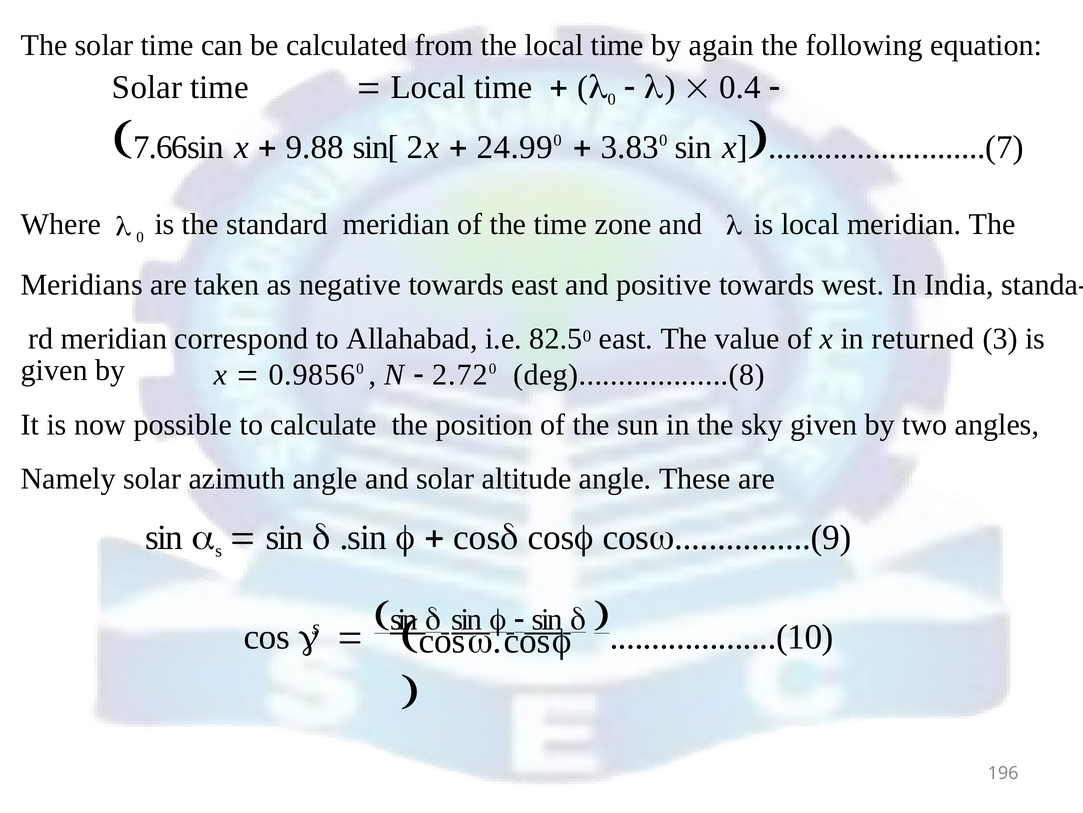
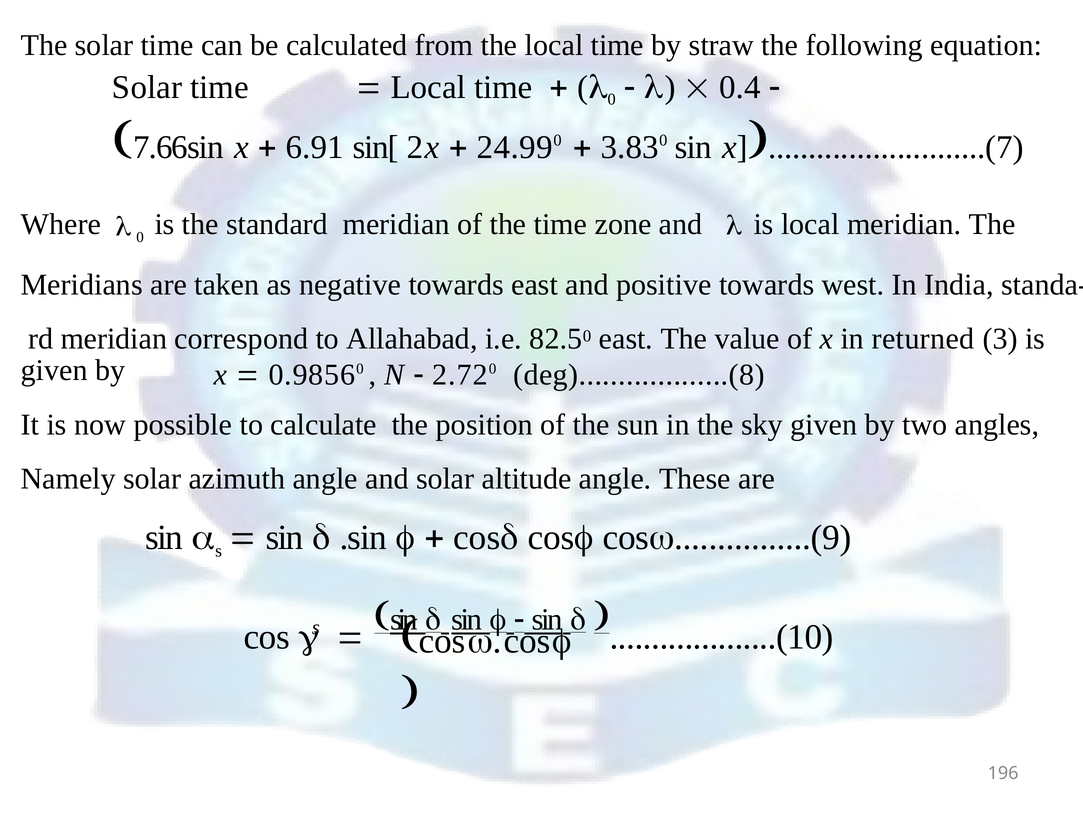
again: again -> straw
9.88: 9.88 -> 6.91
